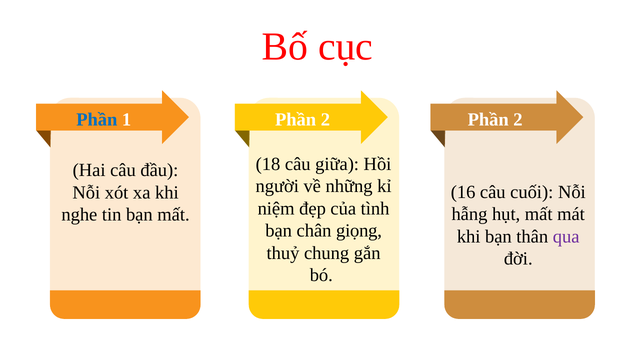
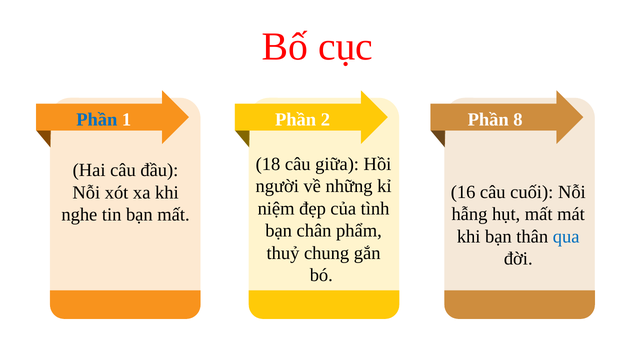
2 Phần 2: 2 -> 8
giọng: giọng -> phẩm
qua colour: purple -> blue
